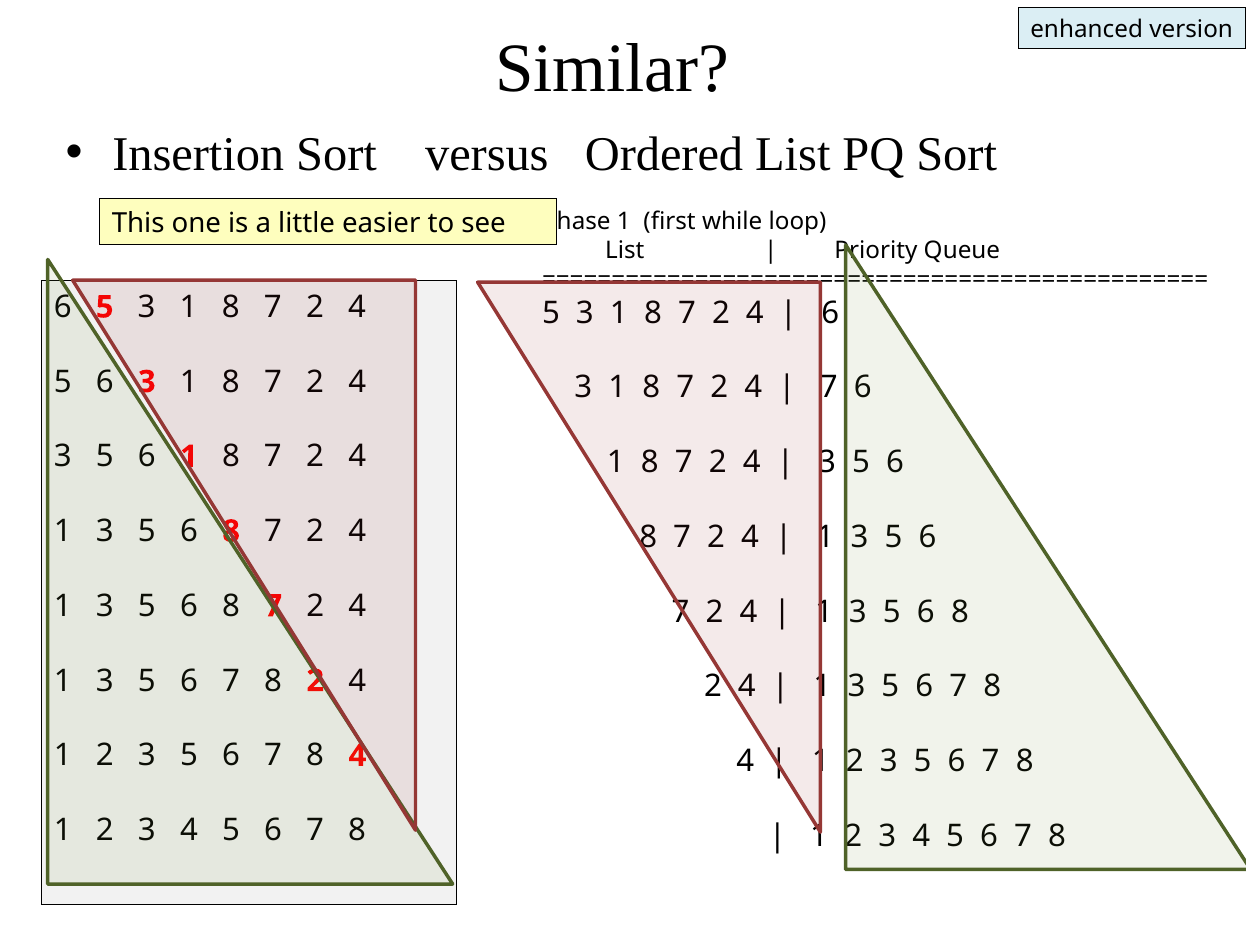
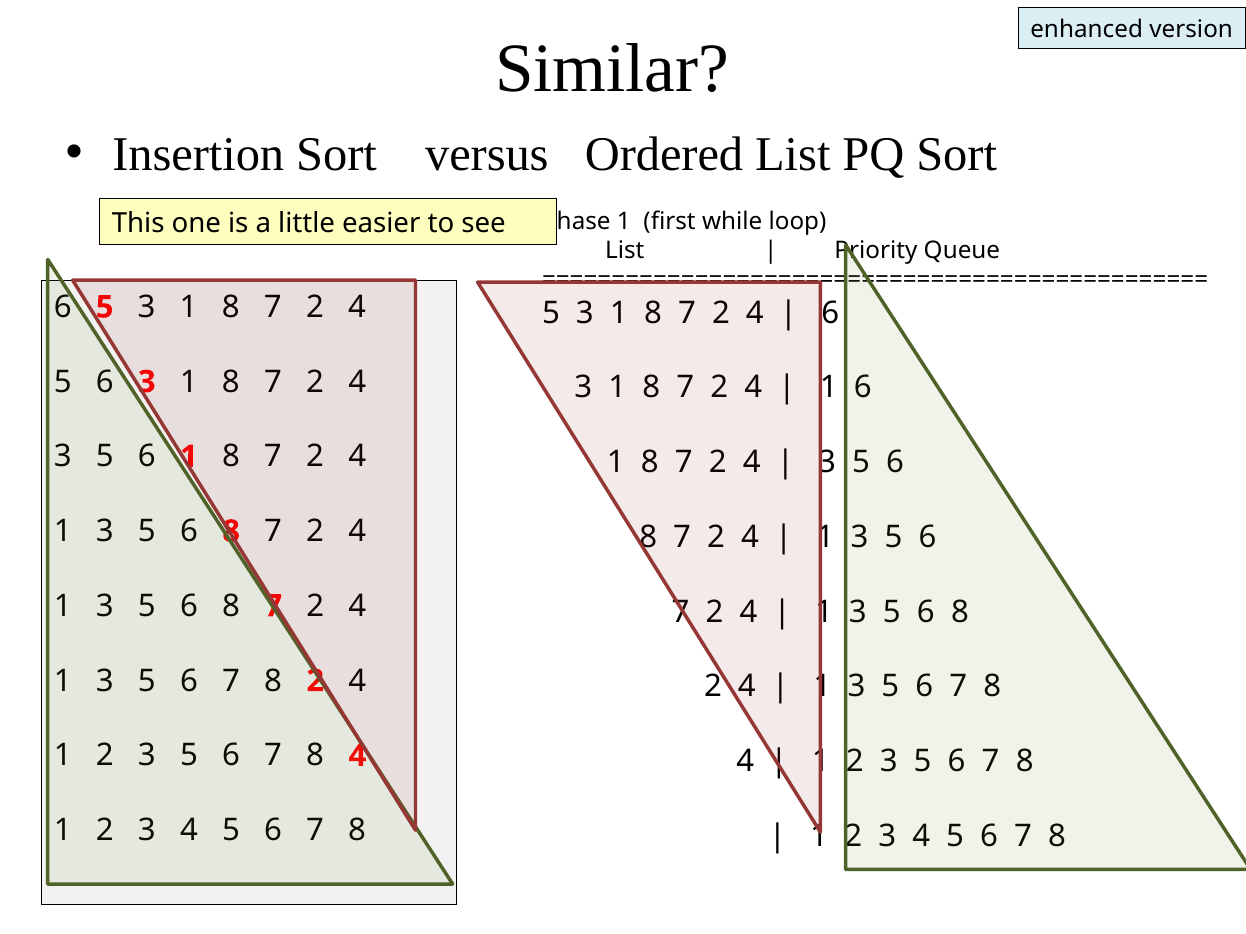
7 at (829, 388): 7 -> 1
